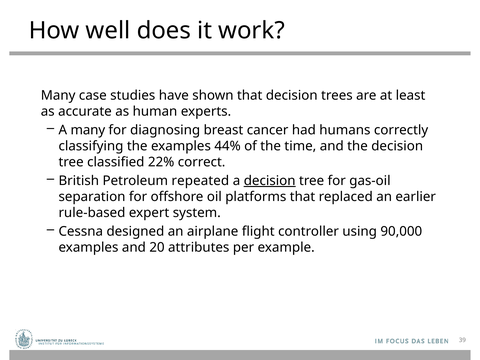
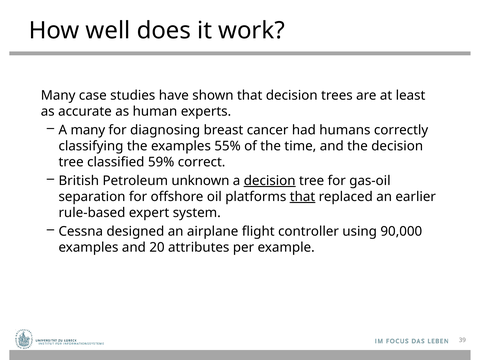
44%: 44% -> 55%
22%: 22% -> 59%
repeated: repeated -> unknown
that at (302, 197) underline: none -> present
